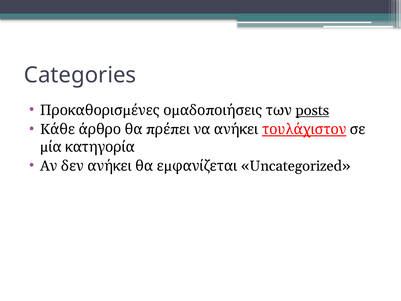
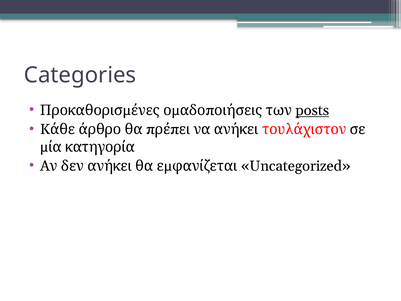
τουλάχιστον underline: present -> none
